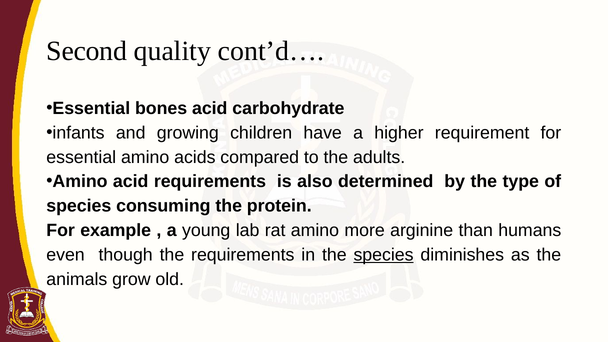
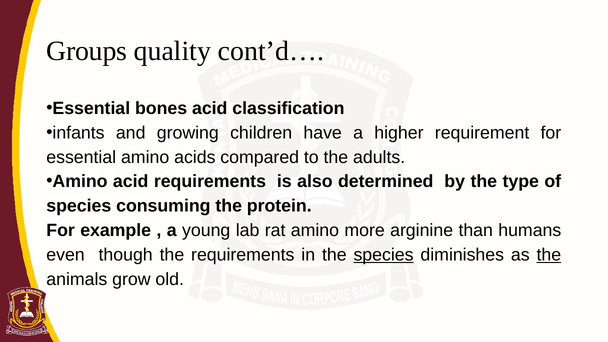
Second: Second -> Groups
carbohydrate: carbohydrate -> classification
the at (549, 255) underline: none -> present
